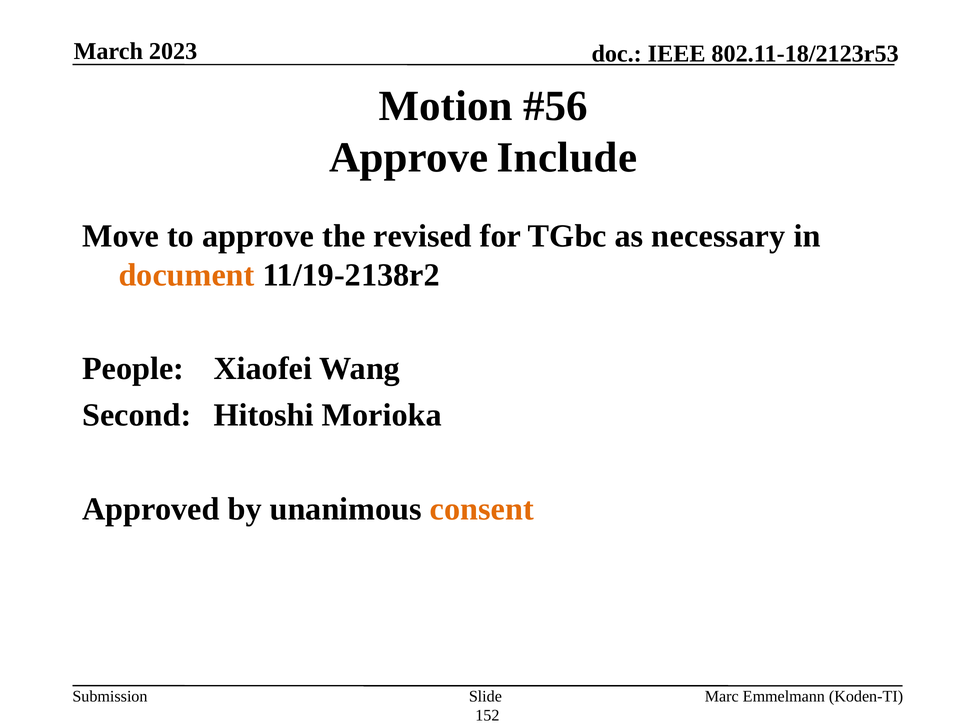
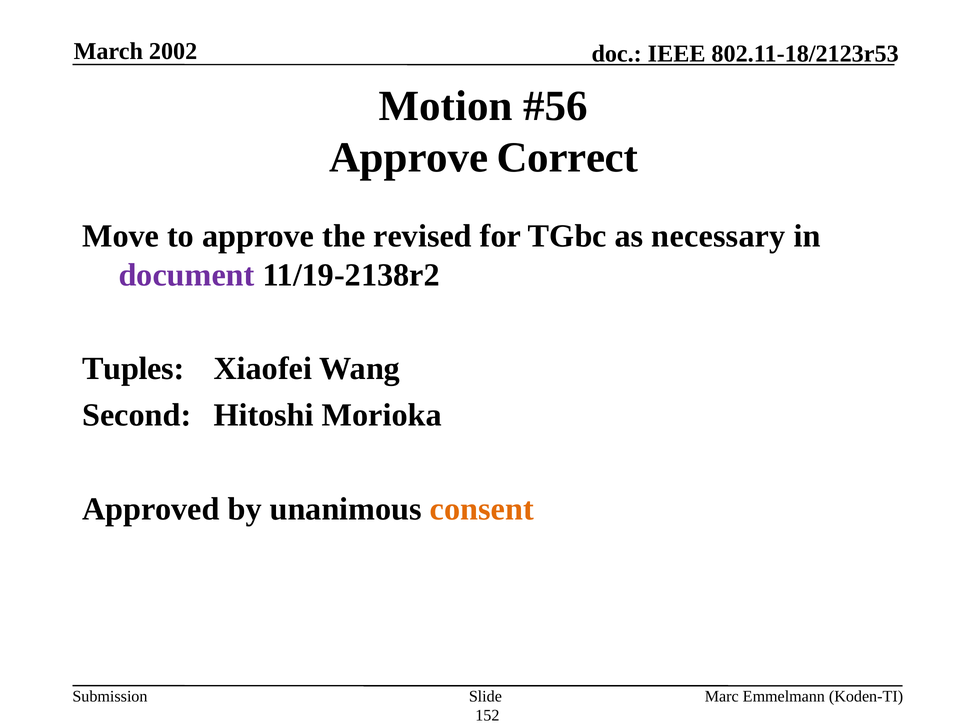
2023: 2023 -> 2002
Include: Include -> Correct
document colour: orange -> purple
People: People -> Tuples
